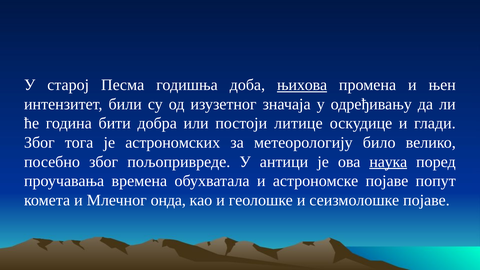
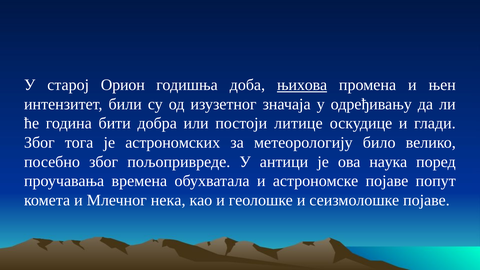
Песма: Песма -> Орион
наука underline: present -> none
онда: онда -> нека
